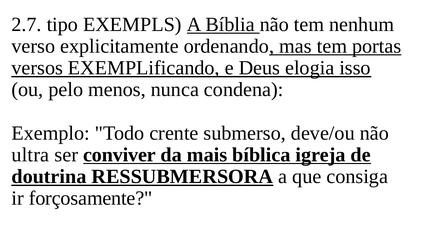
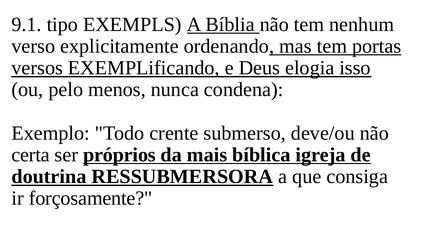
2.7: 2.7 -> 9.1
ultra: ultra -> certa
conviver: conviver -> próprios
